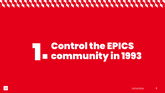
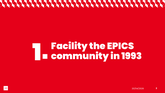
Control: Control -> Facility
